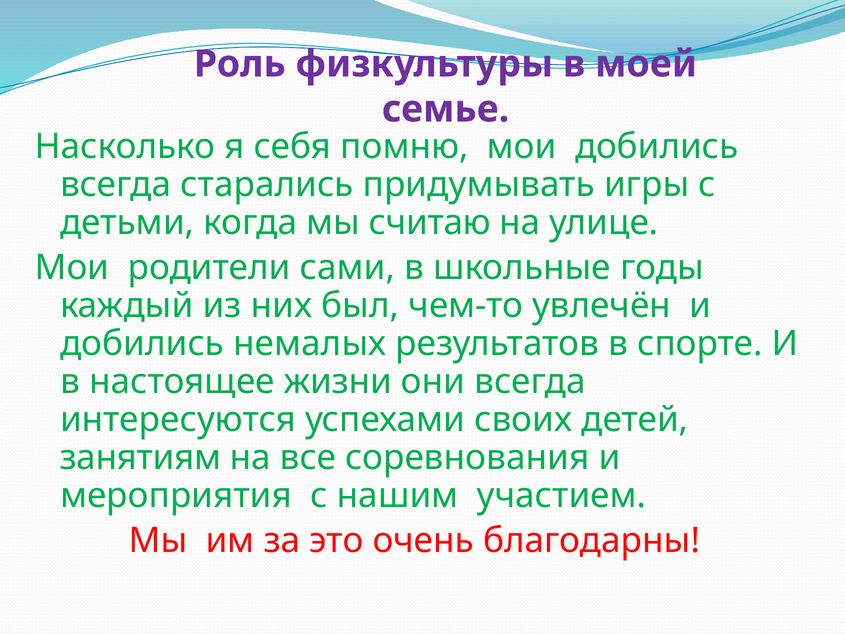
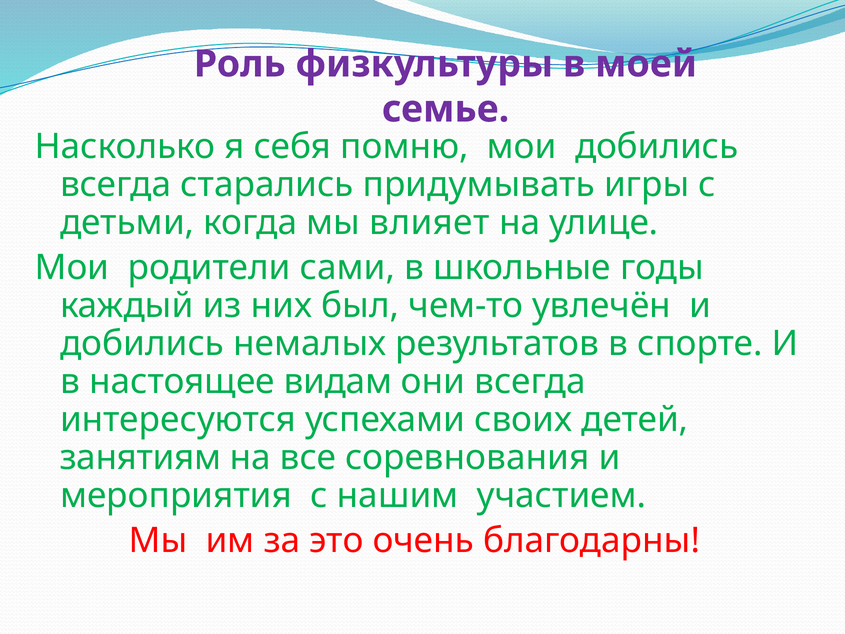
считаю: считаю -> влияет
жизни: жизни -> видам
